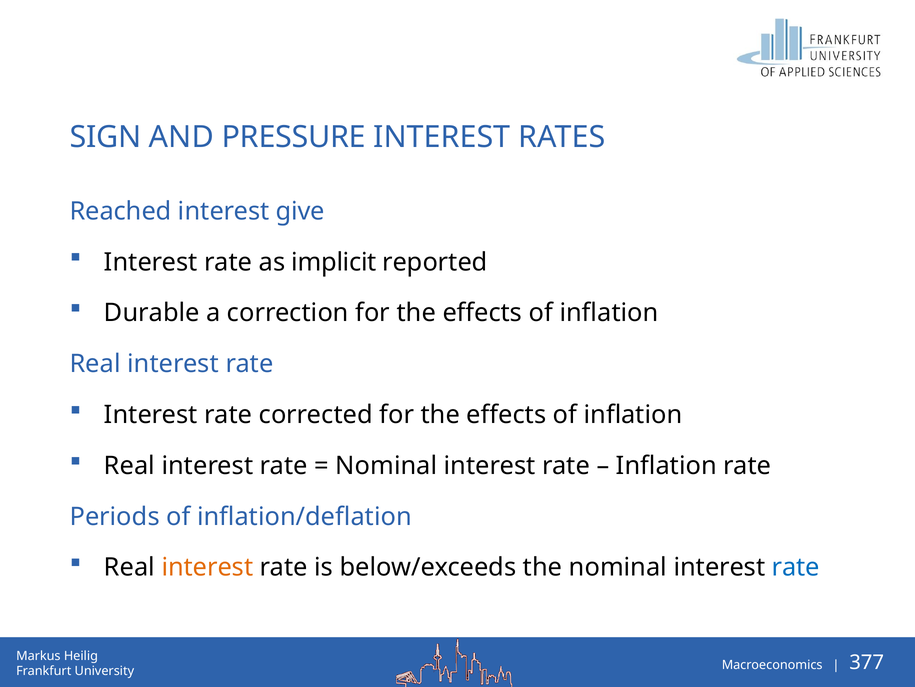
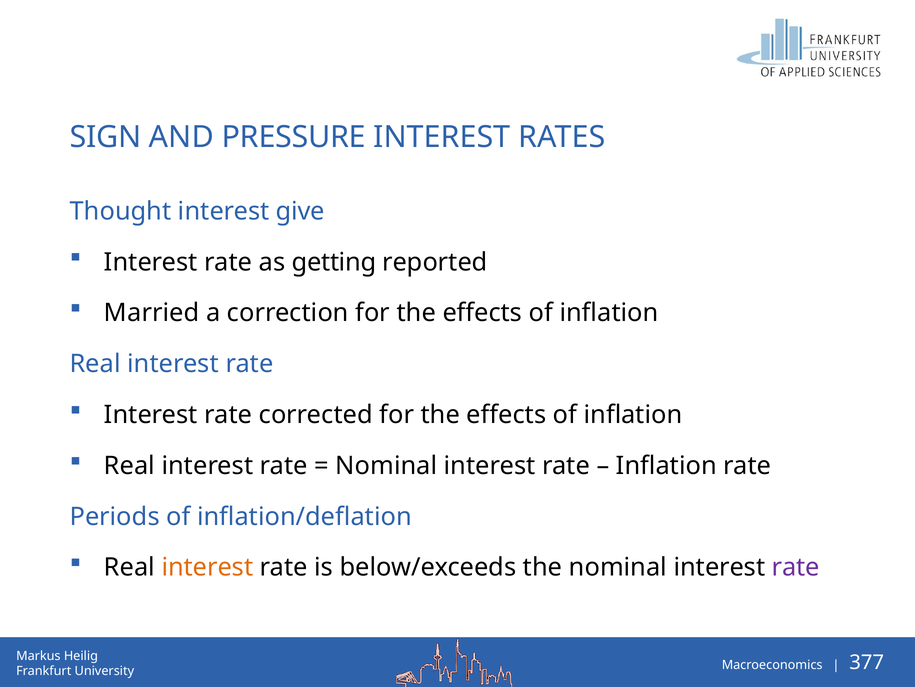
Reached: Reached -> Thought
implicit: implicit -> getting
Durable: Durable -> Married
rate at (796, 567) colour: blue -> purple
